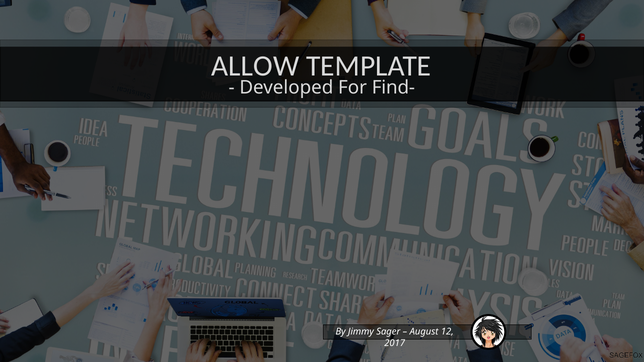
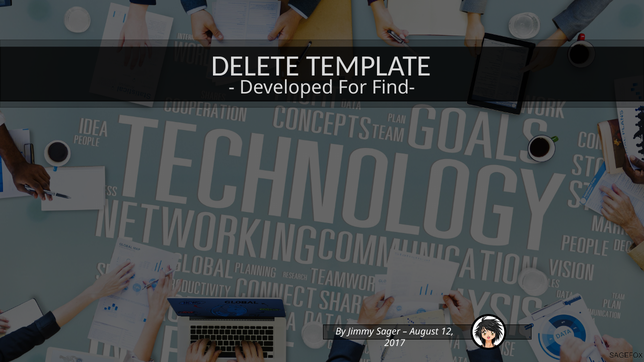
ALLOW: ALLOW -> DELETE
